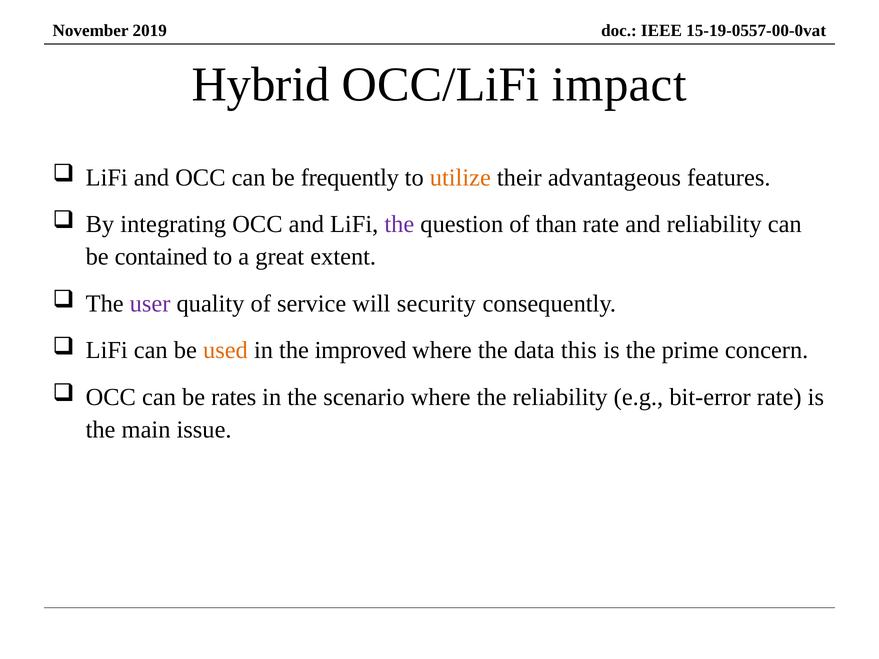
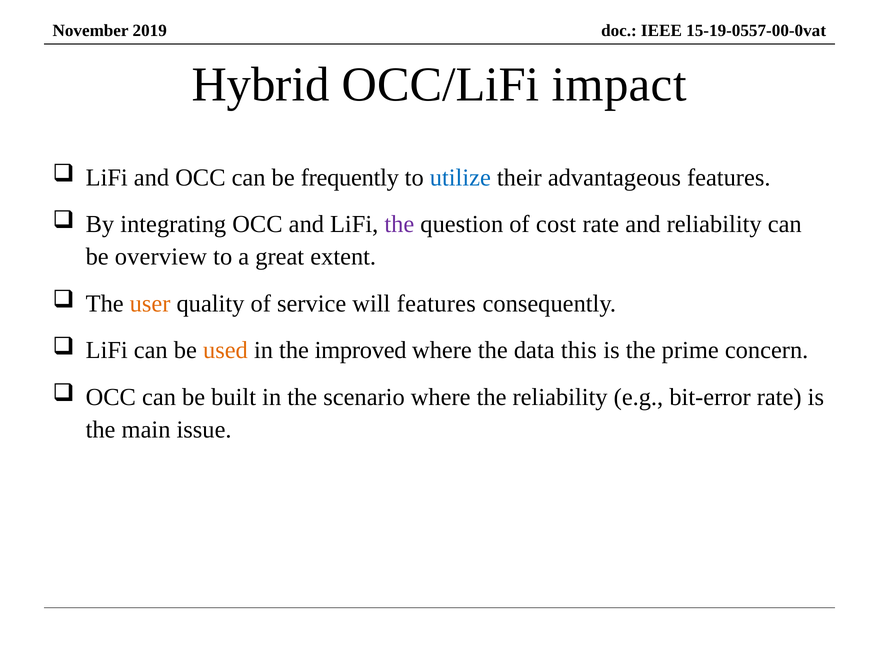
utilize colour: orange -> blue
than: than -> cost
contained: contained -> overview
user colour: purple -> orange
will security: security -> features
rates: rates -> built
